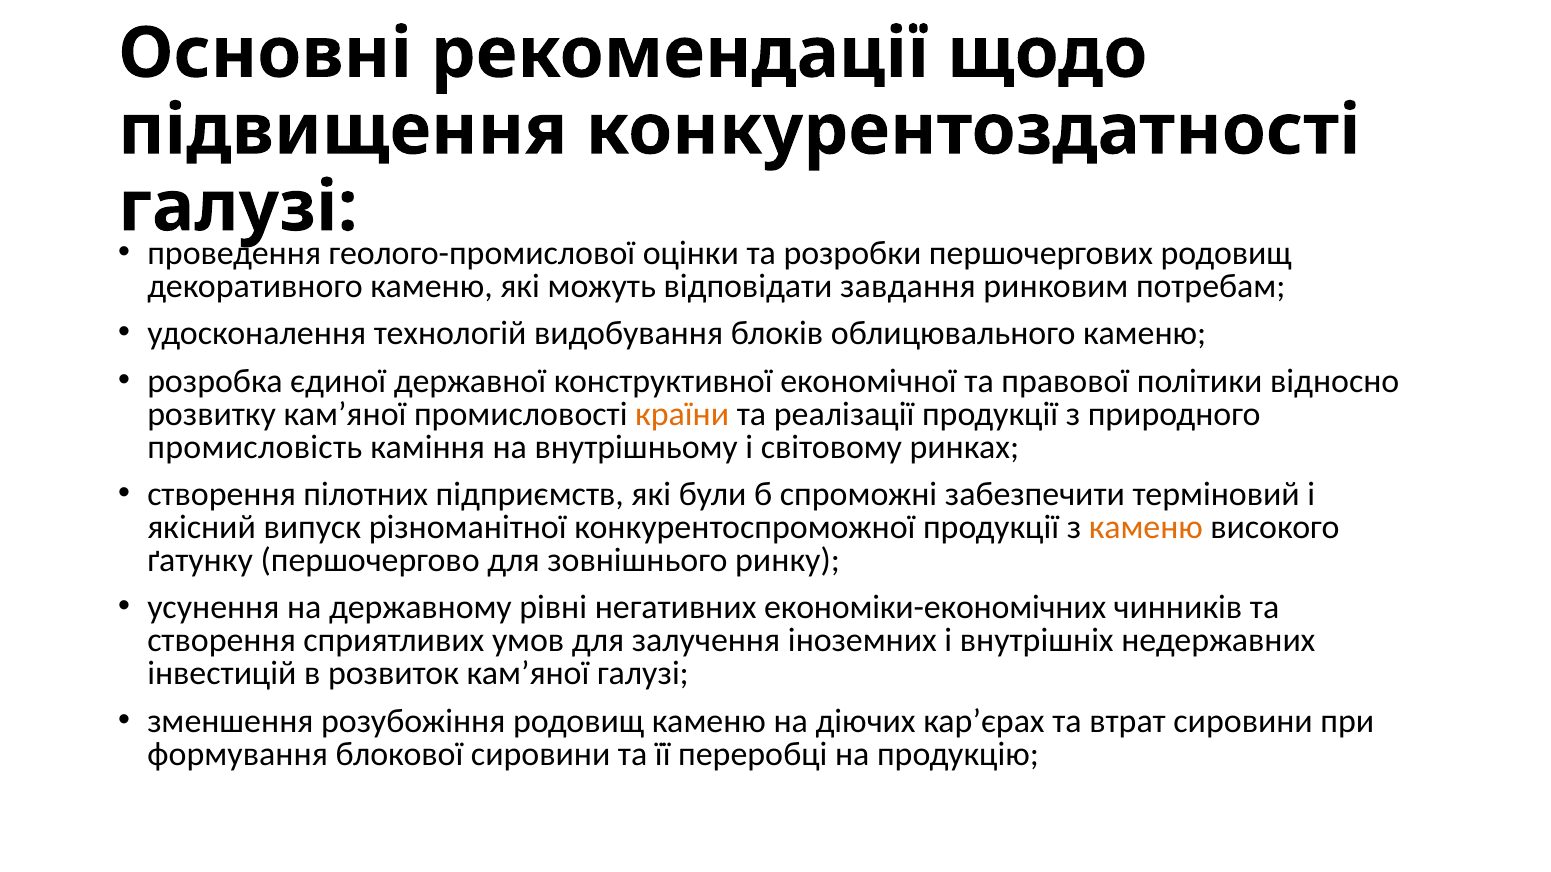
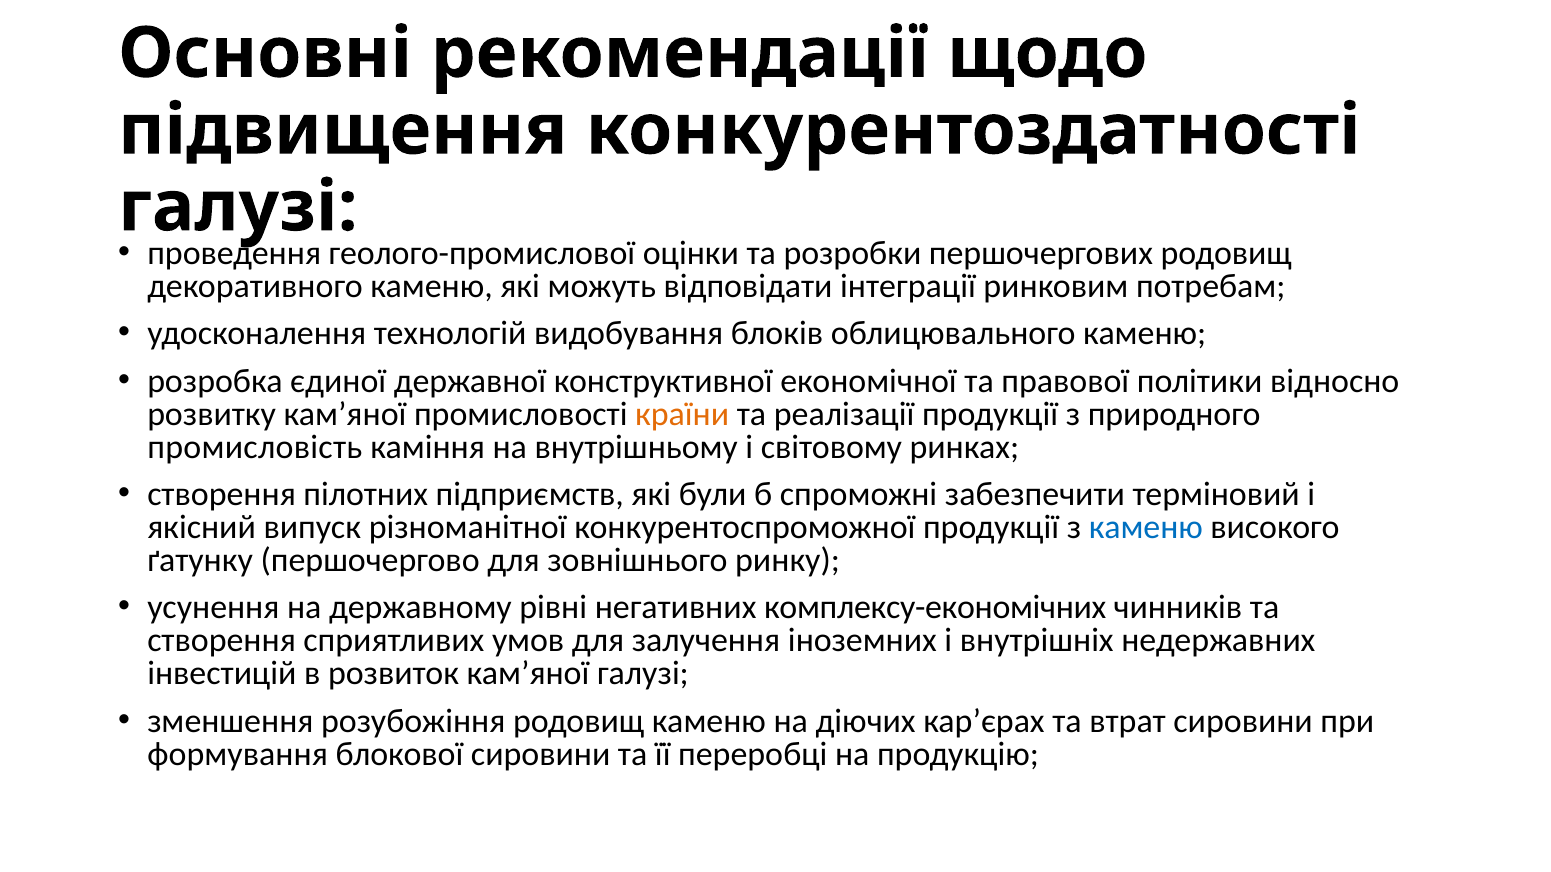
завдання: завдання -> інтеграції
каменю at (1146, 528) colour: orange -> blue
економіки-економічних: економіки-економічних -> комплексу-економічних
